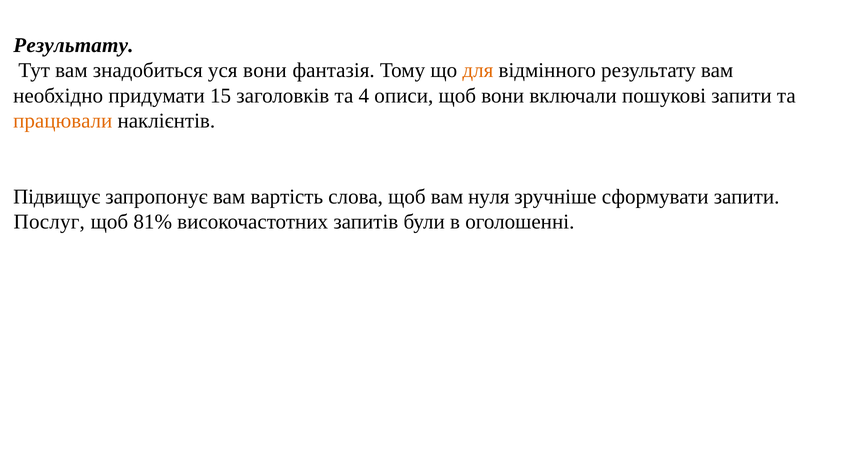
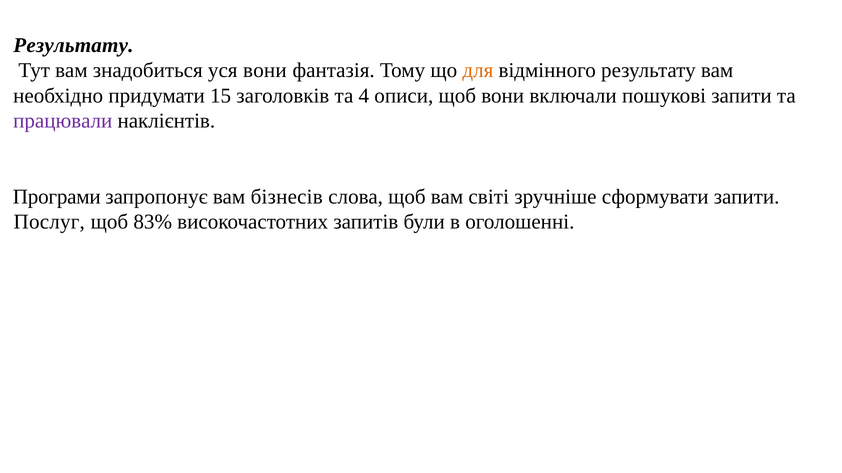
працювали colour: orange -> purple
Підвищує: Підвищує -> Програми
вартість: вартість -> бізнесів
нуля: нуля -> світі
81%: 81% -> 83%
